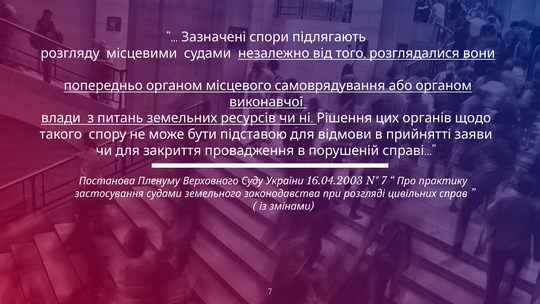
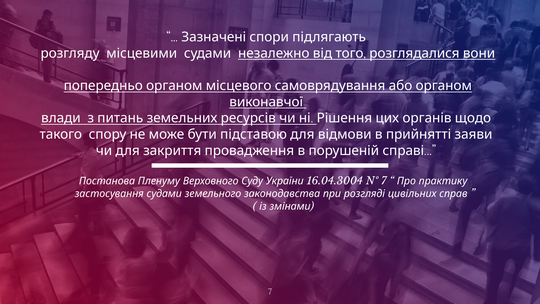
16.04.2003: 16.04.2003 -> 16.04.3004
